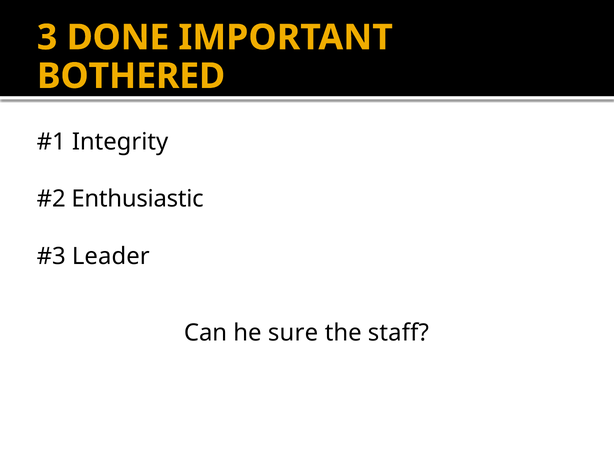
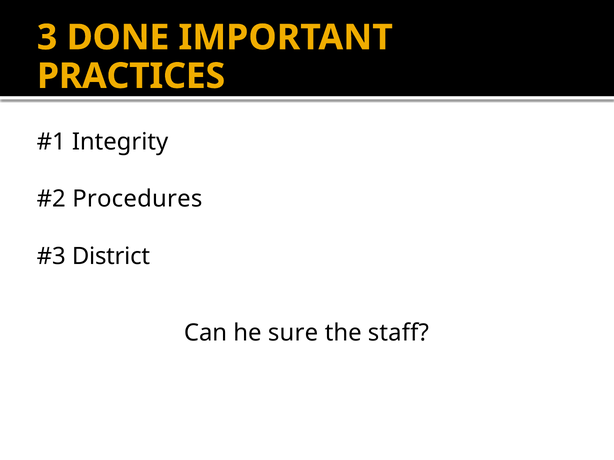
BOTHERED: BOTHERED -> PRACTICES
Enthusiastic: Enthusiastic -> Procedures
Leader: Leader -> District
